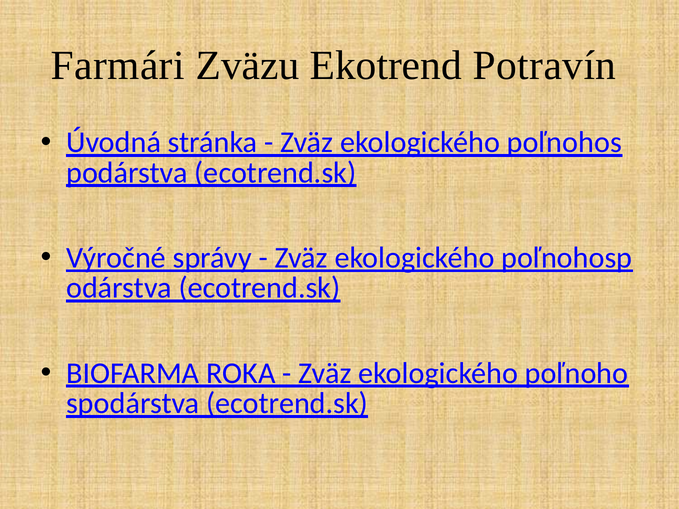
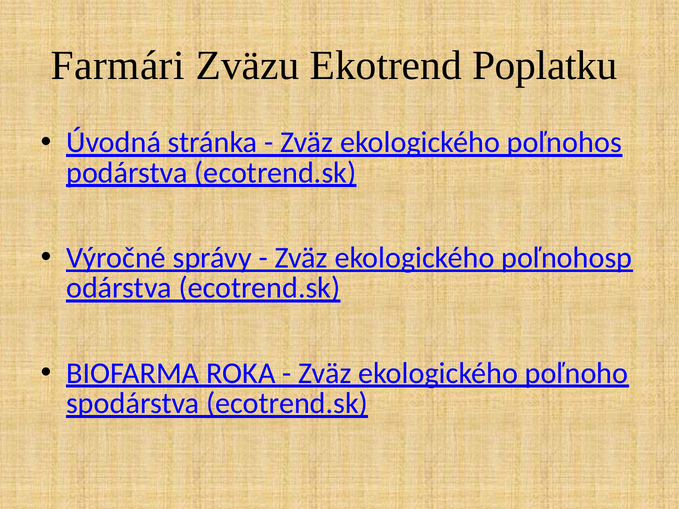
Potravín: Potravín -> Poplatku
